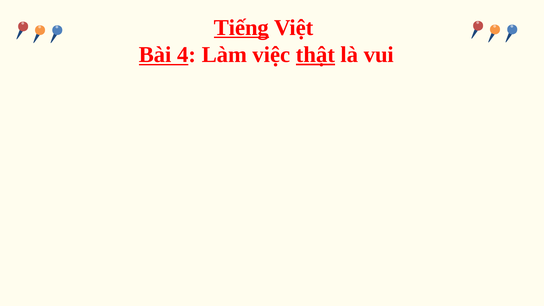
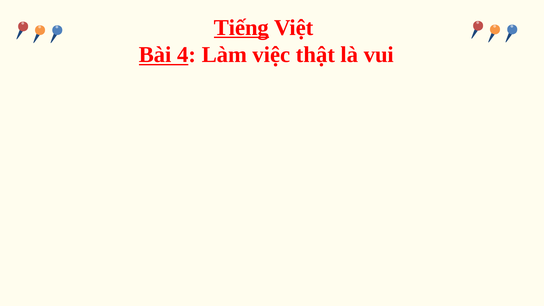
thật underline: present -> none
